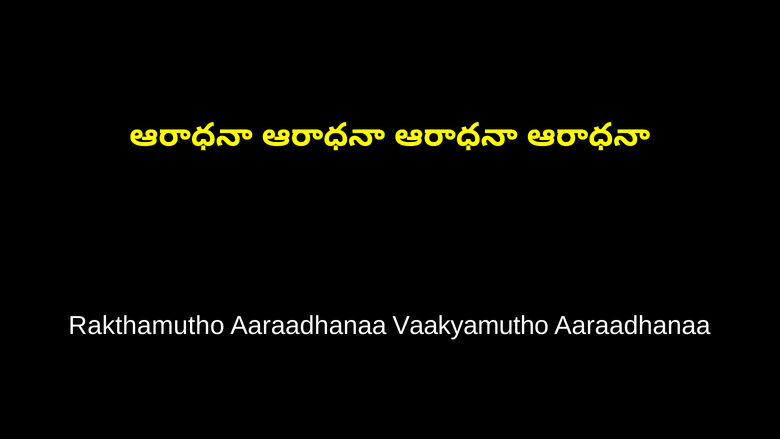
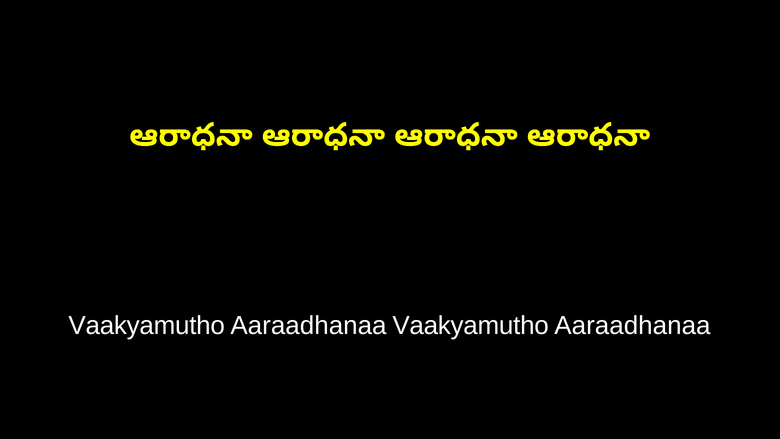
Rakthamutho at (146, 325): Rakthamutho -> Vaakyamutho
